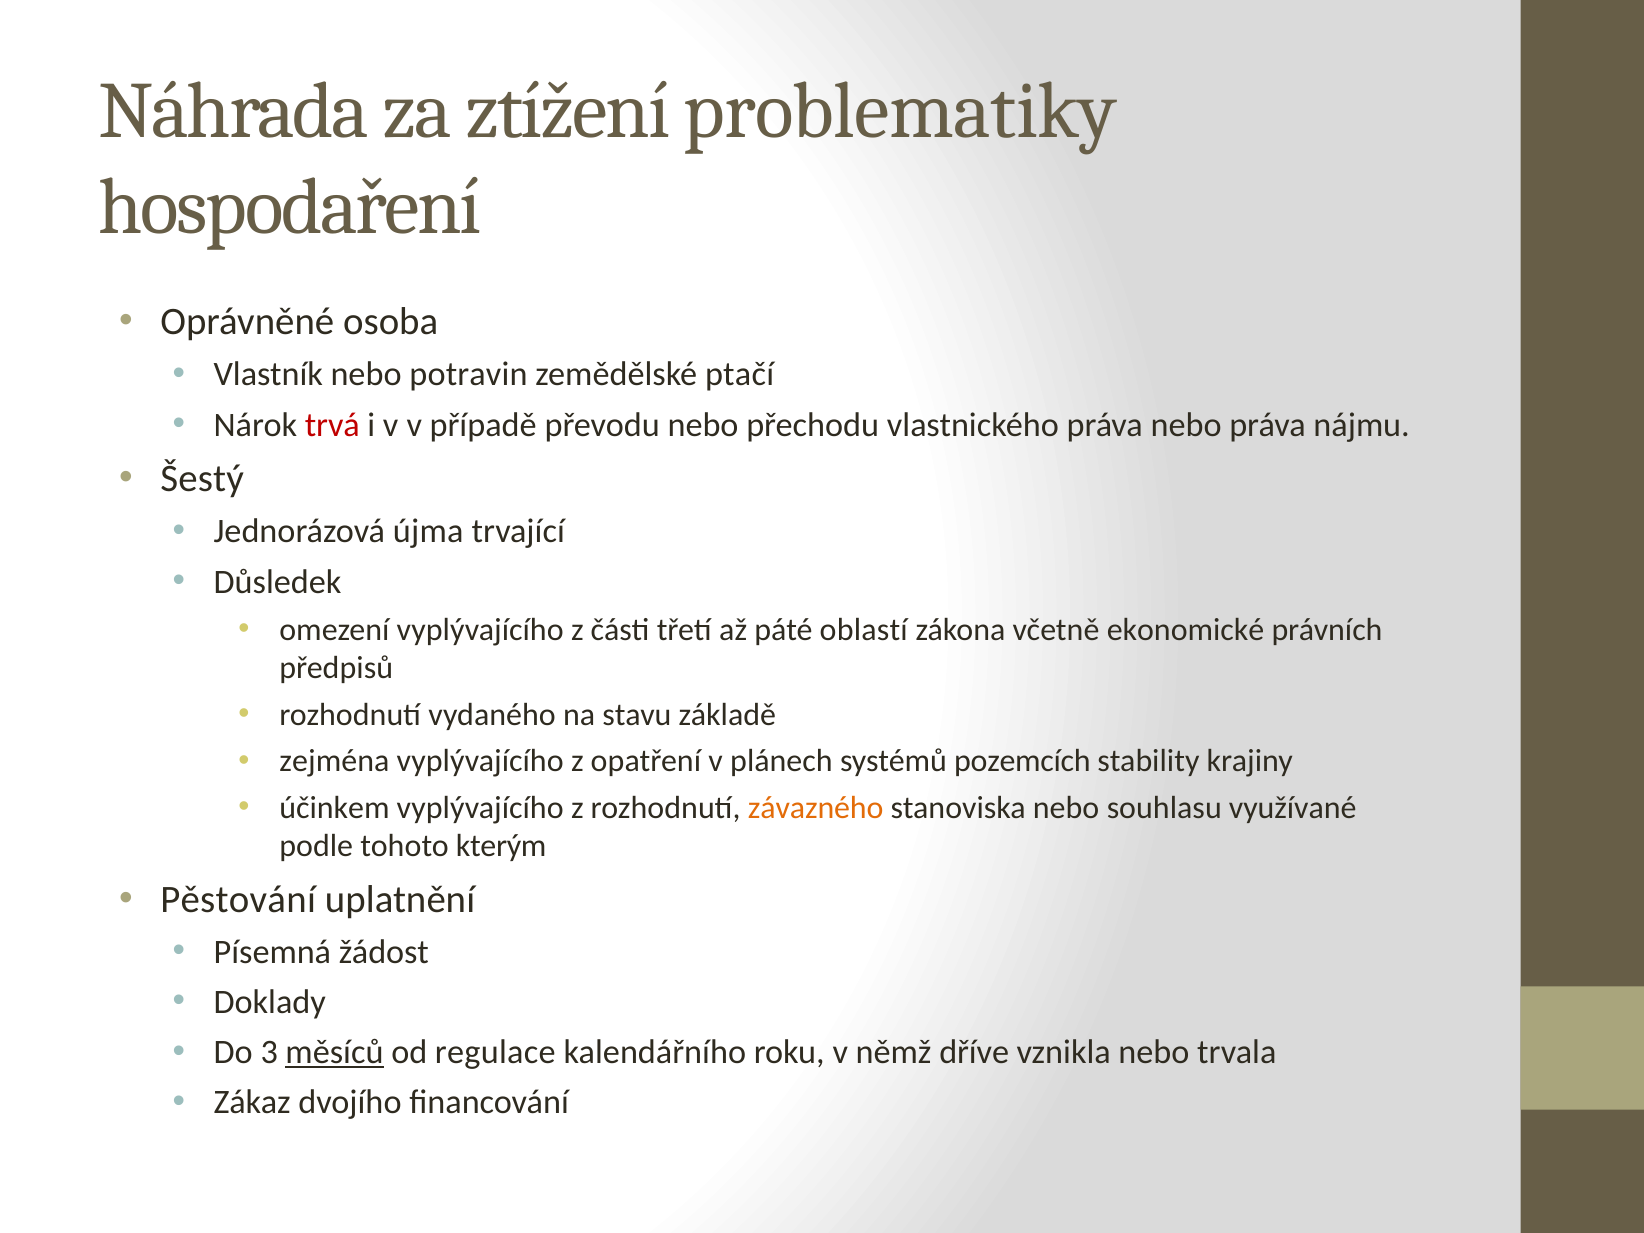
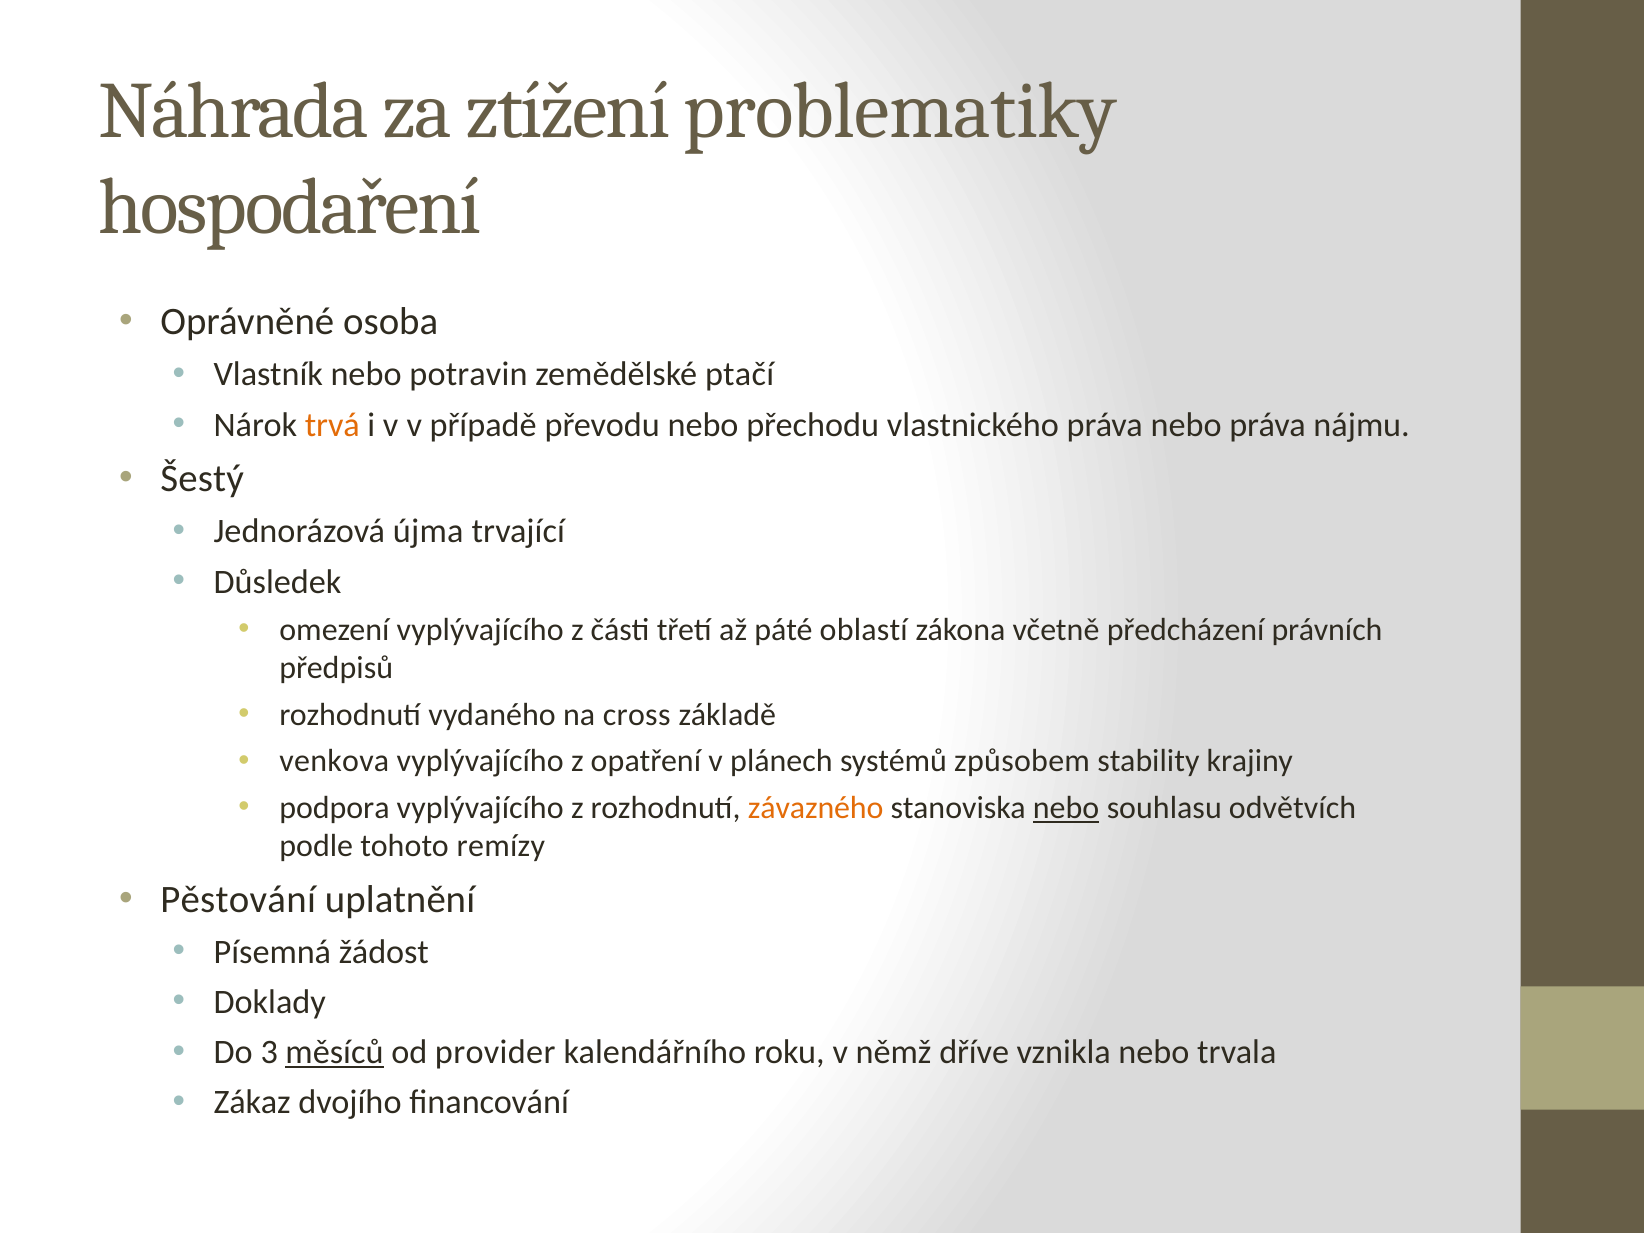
trvá colour: red -> orange
ekonomické: ekonomické -> předcházení
stavu: stavu -> cross
zejména: zejména -> venkova
pozemcích: pozemcích -> způsobem
účinkem: účinkem -> podpora
nebo at (1066, 808) underline: none -> present
využívané: využívané -> odvětvích
kterým: kterým -> remízy
regulace: regulace -> provider
